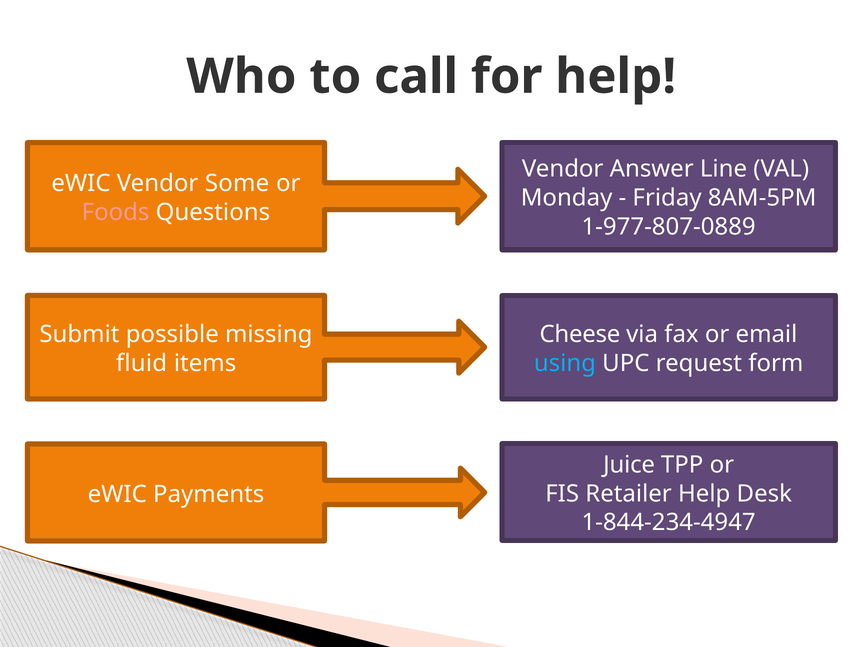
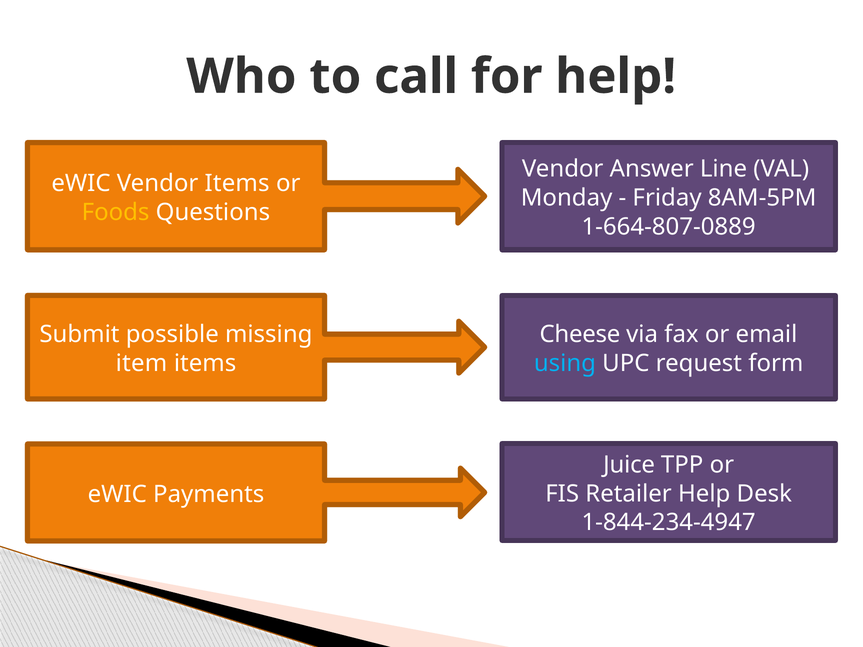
Vendor Some: Some -> Items
Foods colour: pink -> yellow
1-977-807-0889: 1-977-807-0889 -> 1-664-807-0889
fluid: fluid -> item
